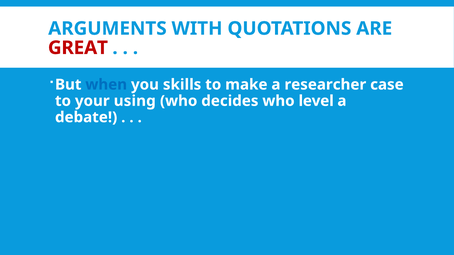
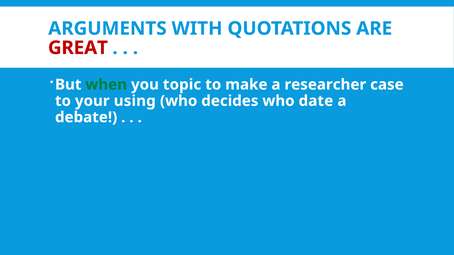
when colour: blue -> green
skills: skills -> topic
level: level -> date
